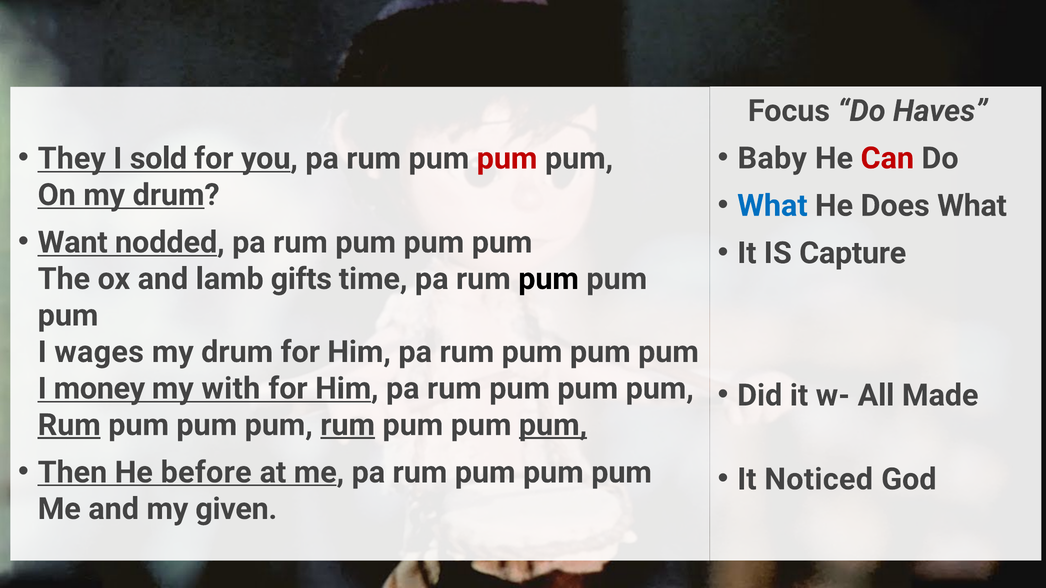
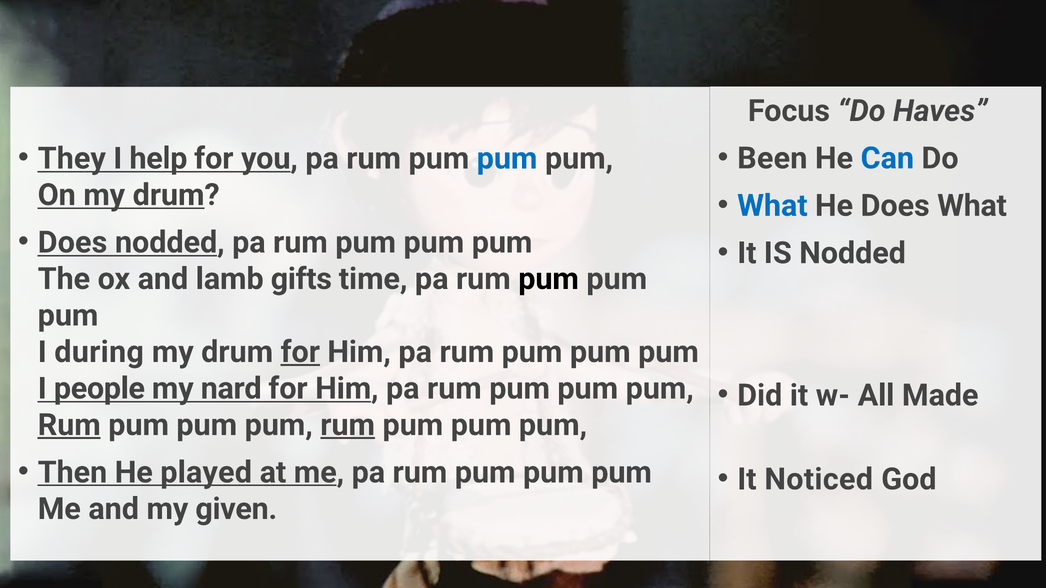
Baby: Baby -> Been
Can colour: red -> blue
sold: sold -> help
pum at (507, 159) colour: red -> blue
Want at (73, 243): Want -> Does
IS Capture: Capture -> Nodded
wages: wages -> during
for at (300, 352) underline: none -> present
money: money -> people
with: with -> nard
pum at (553, 425) underline: present -> none
before: before -> played
